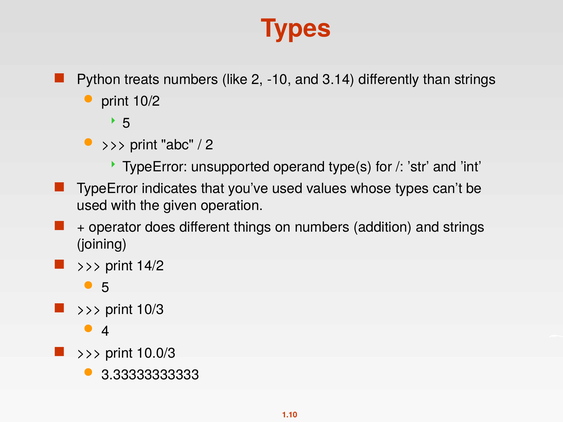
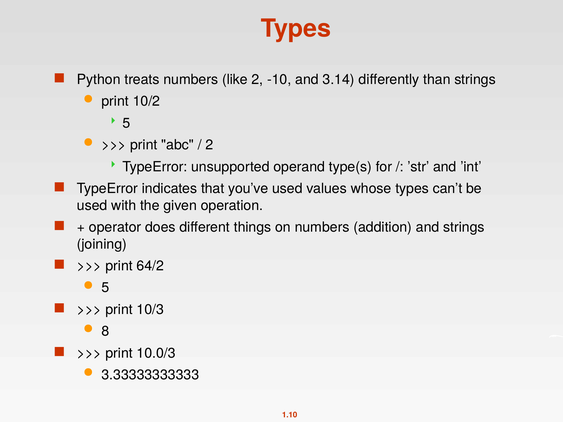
14/2: 14/2 -> 64/2
4: 4 -> 8
